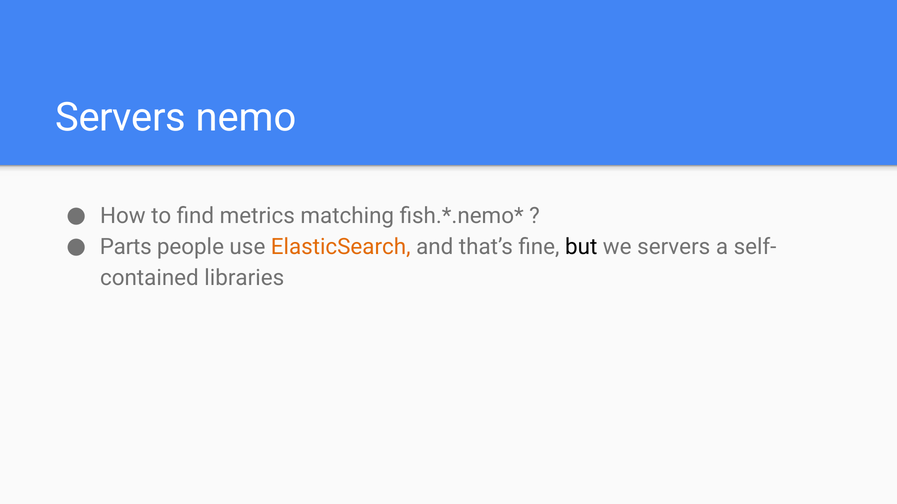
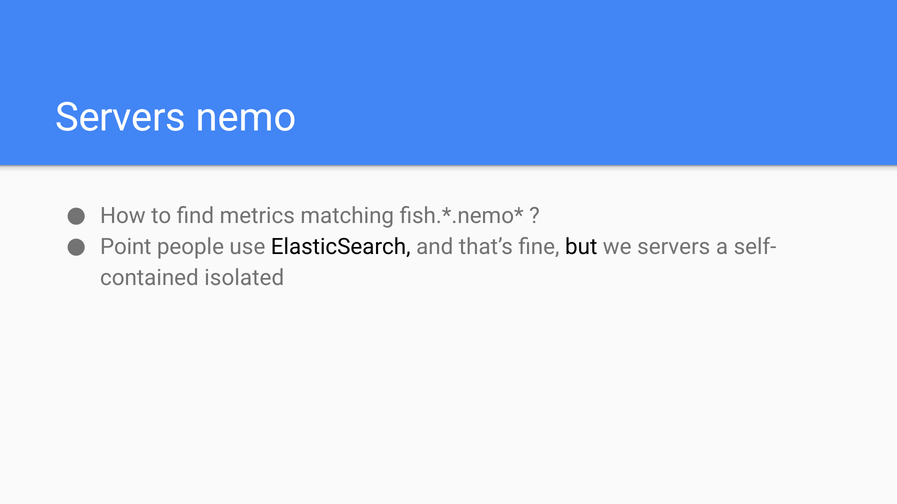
Parts: Parts -> Point
ElasticSearch colour: orange -> black
libraries: libraries -> isolated
